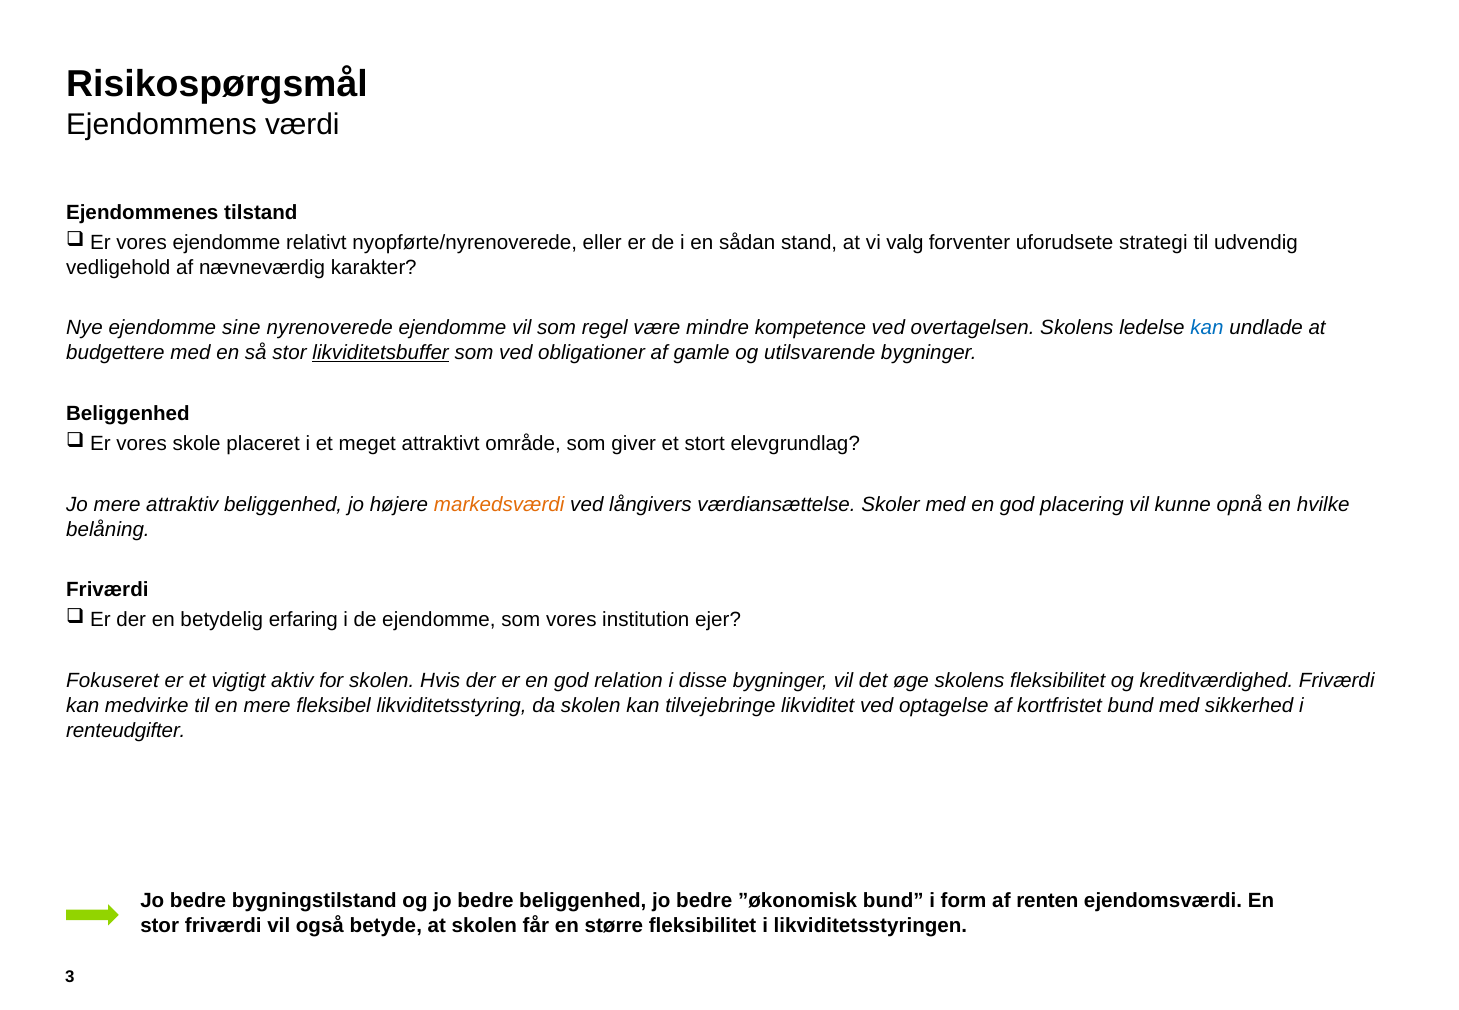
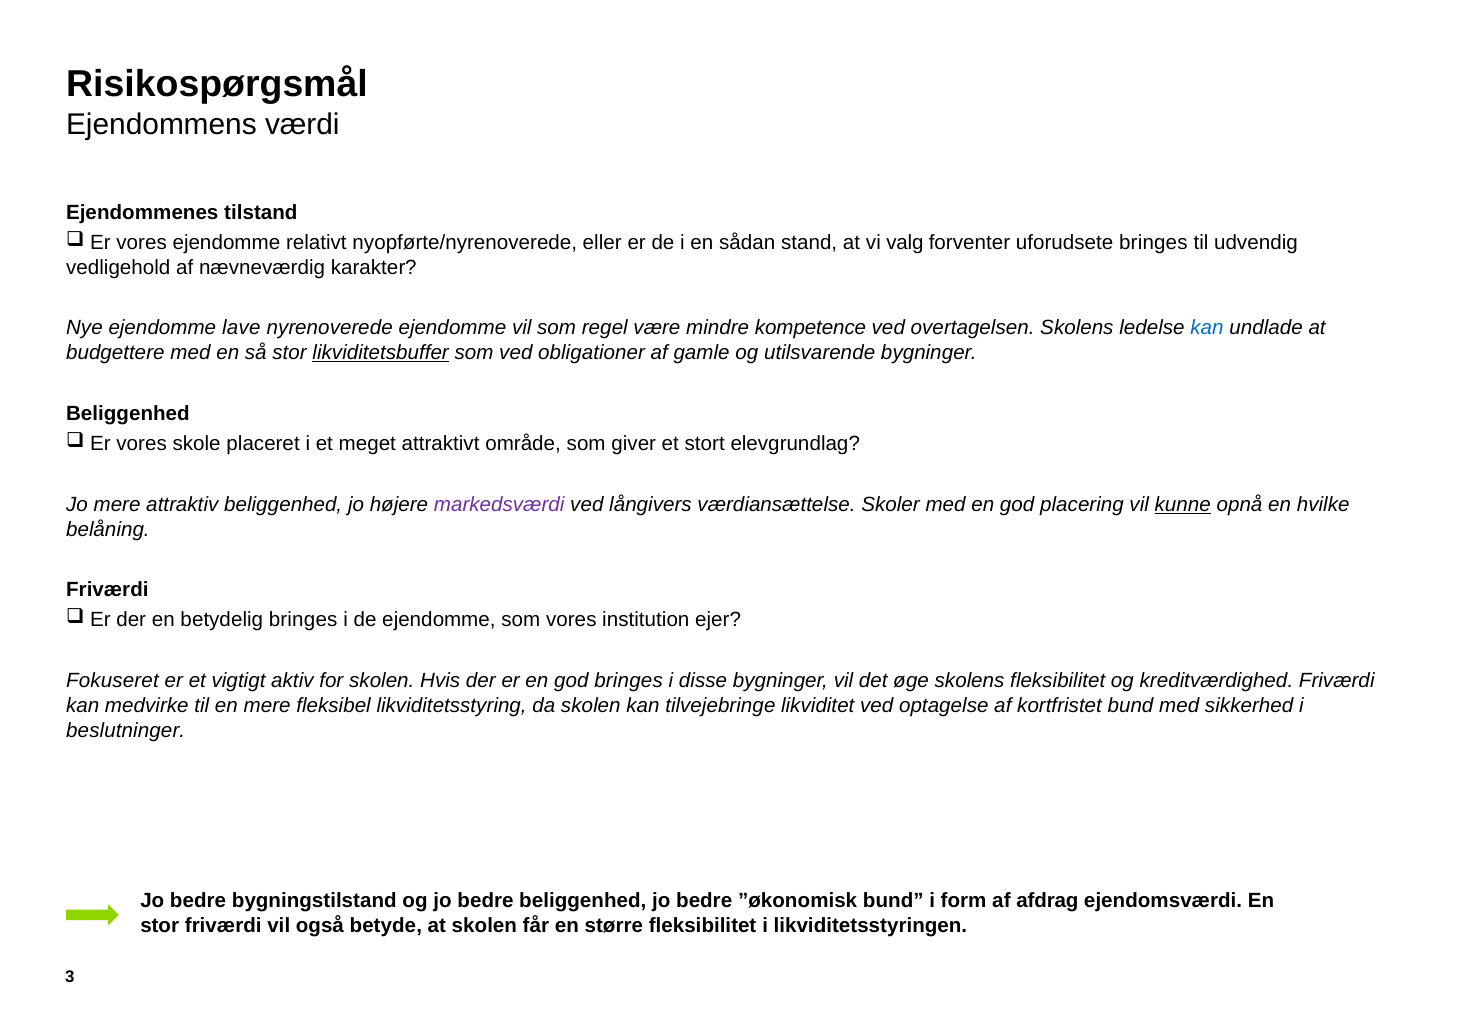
uforudsete strategi: strategi -> bringes
sine: sine -> lave
markedsværdi colour: orange -> purple
kunne underline: none -> present
betydelig erfaring: erfaring -> bringes
god relation: relation -> bringes
renteudgifter: renteudgifter -> beslutninger
renten: renten -> afdrag
